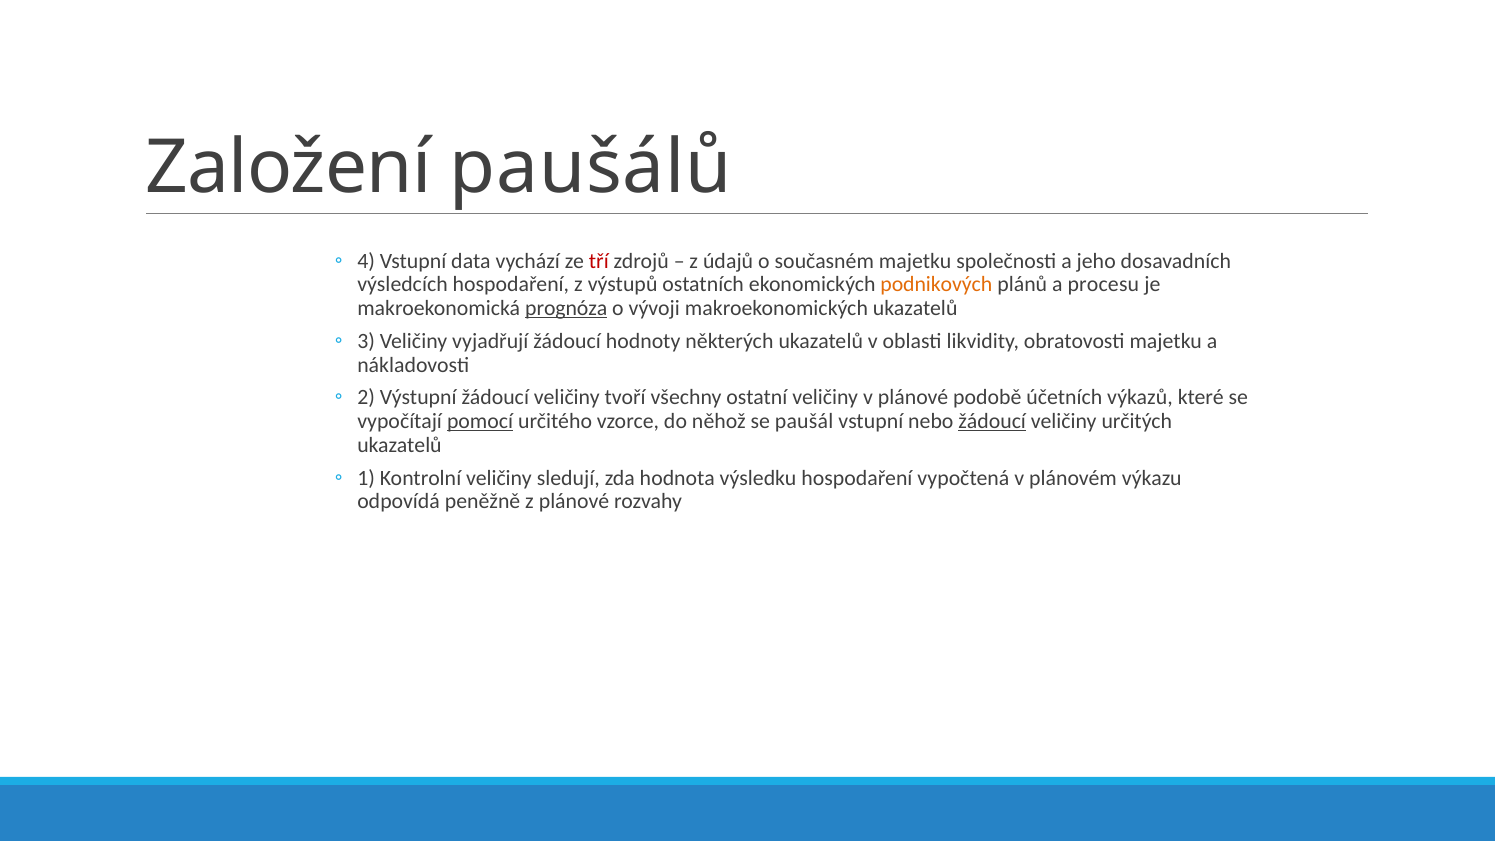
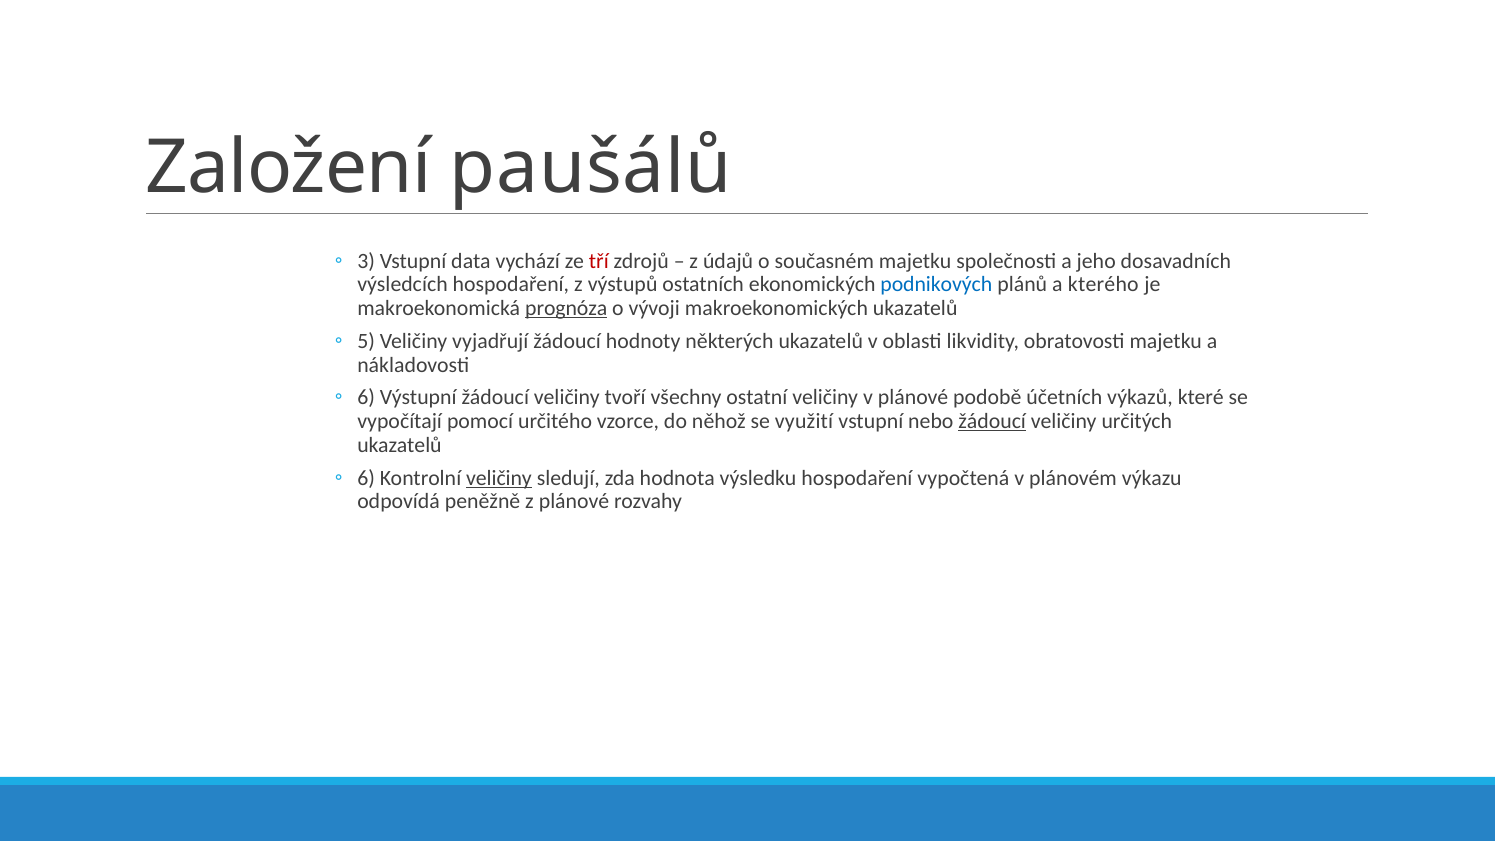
4: 4 -> 3
podnikových colour: orange -> blue
procesu: procesu -> kterého
3: 3 -> 5
2 at (366, 398): 2 -> 6
pomocí underline: present -> none
paušál: paušál -> využití
1 at (366, 478): 1 -> 6
veličiny at (499, 478) underline: none -> present
